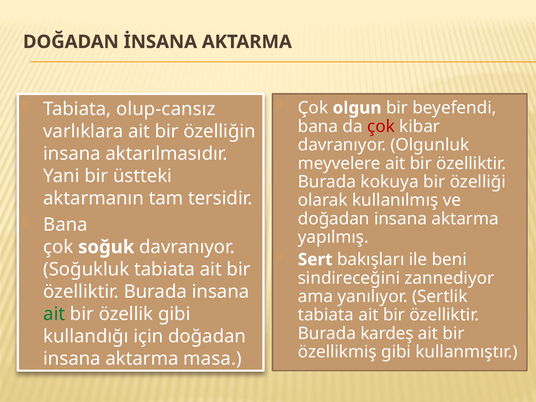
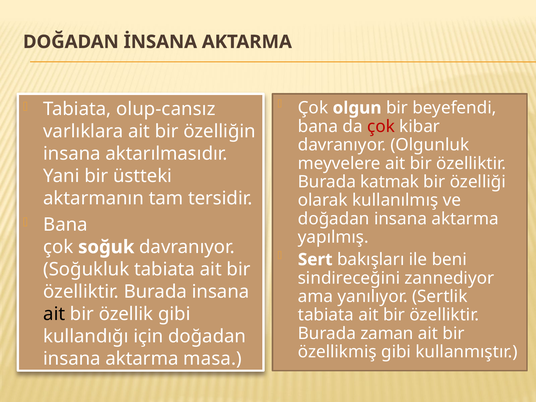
kokuya: kokuya -> katmak
ait at (54, 314) colour: green -> black
kardeş: kardeş -> zaman
